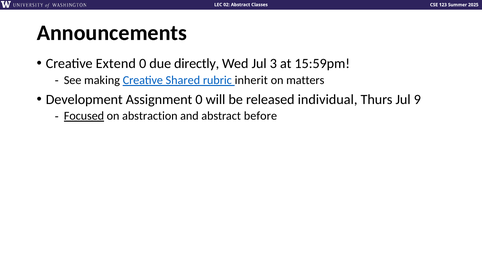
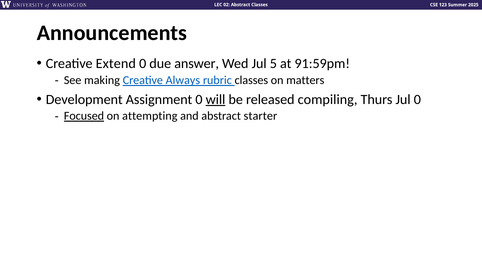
directly: directly -> answer
3: 3 -> 5
15:59pm: 15:59pm -> 91:59pm
Shared: Shared -> Always
rubric inherit: inherit -> classes
will underline: none -> present
individual: individual -> compiling
Jul 9: 9 -> 0
abstraction: abstraction -> attempting
before: before -> starter
